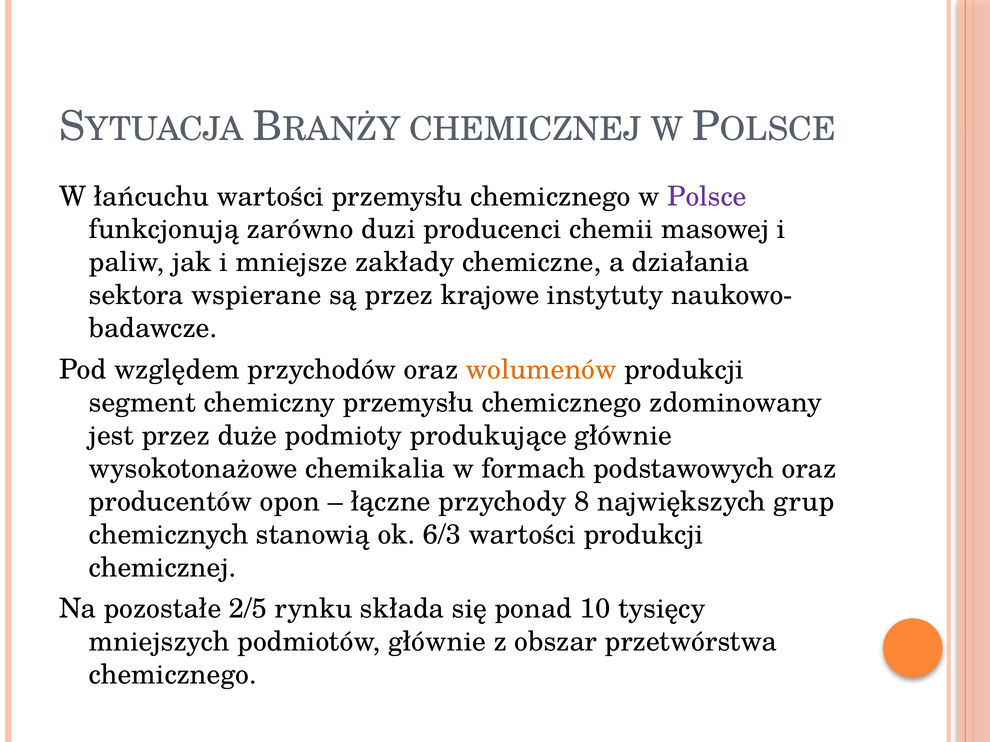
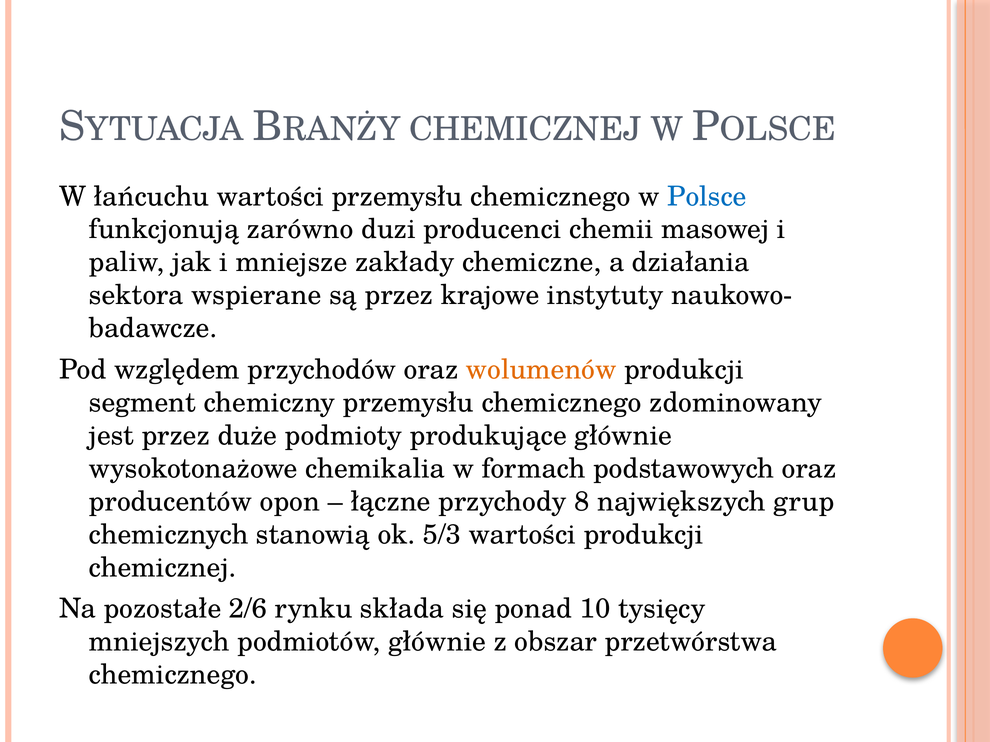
Polsce colour: purple -> blue
6/3: 6/3 -> 5/3
2/5: 2/5 -> 2/6
